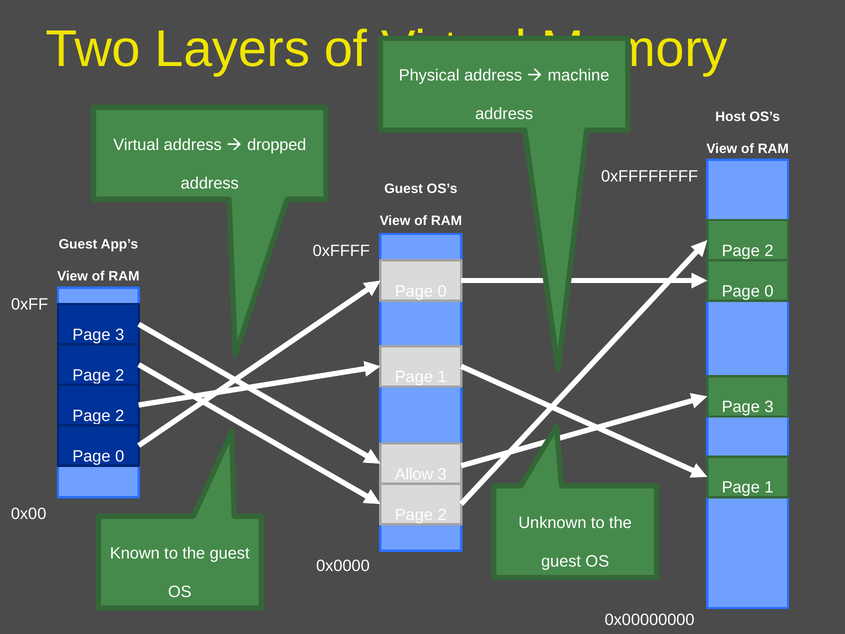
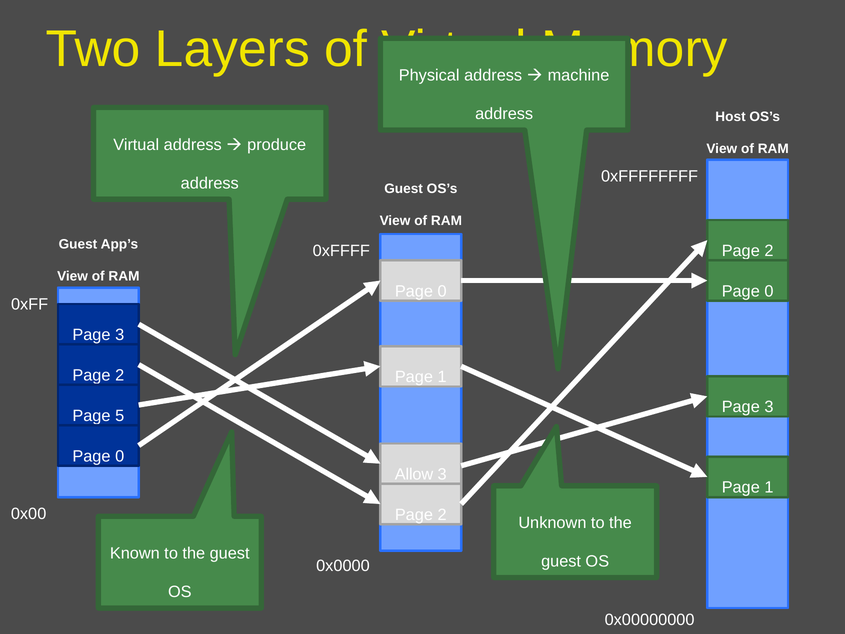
dropped: dropped -> produce
2 at (120, 415): 2 -> 5
